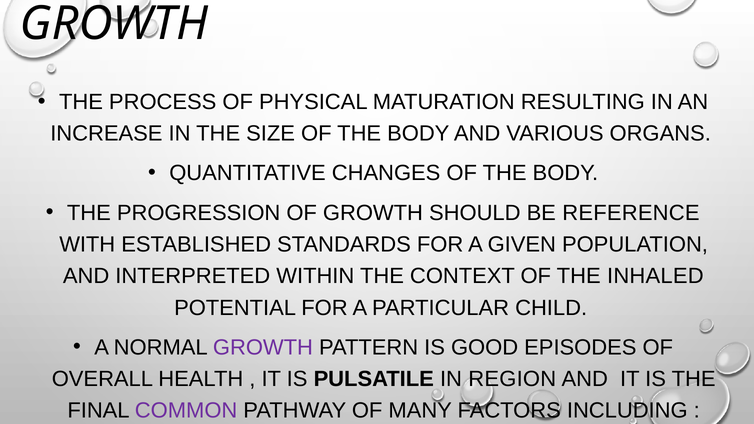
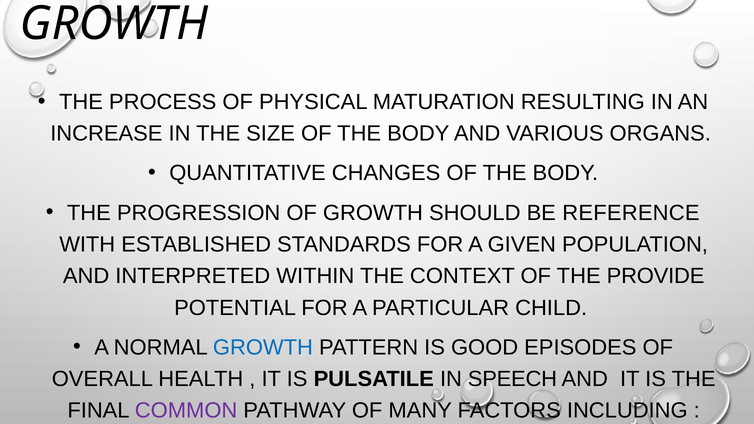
INHALED: INHALED -> PROVIDE
GROWTH at (263, 347) colour: purple -> blue
REGION: REGION -> SPEECH
